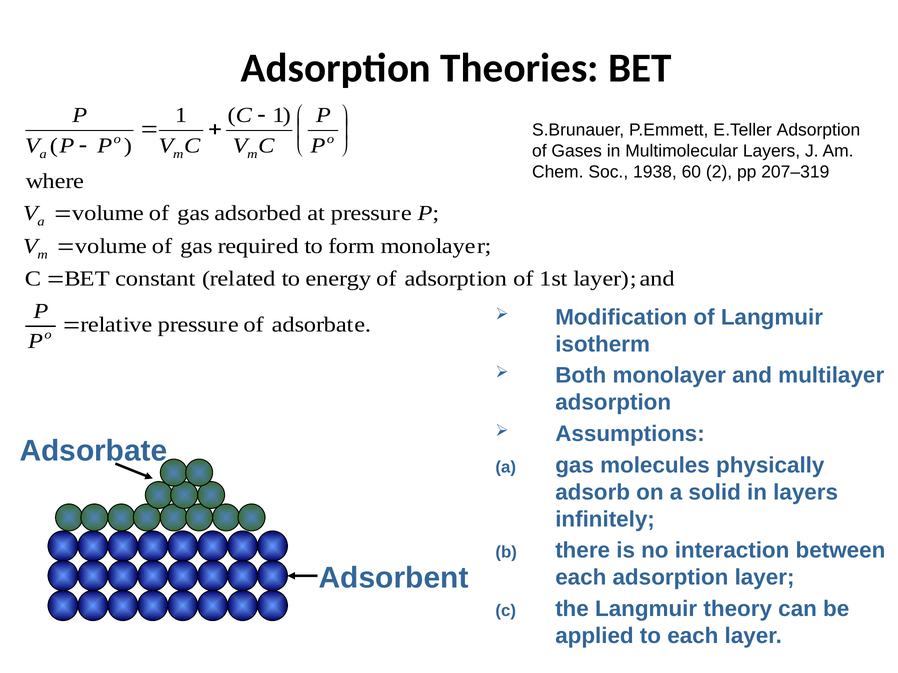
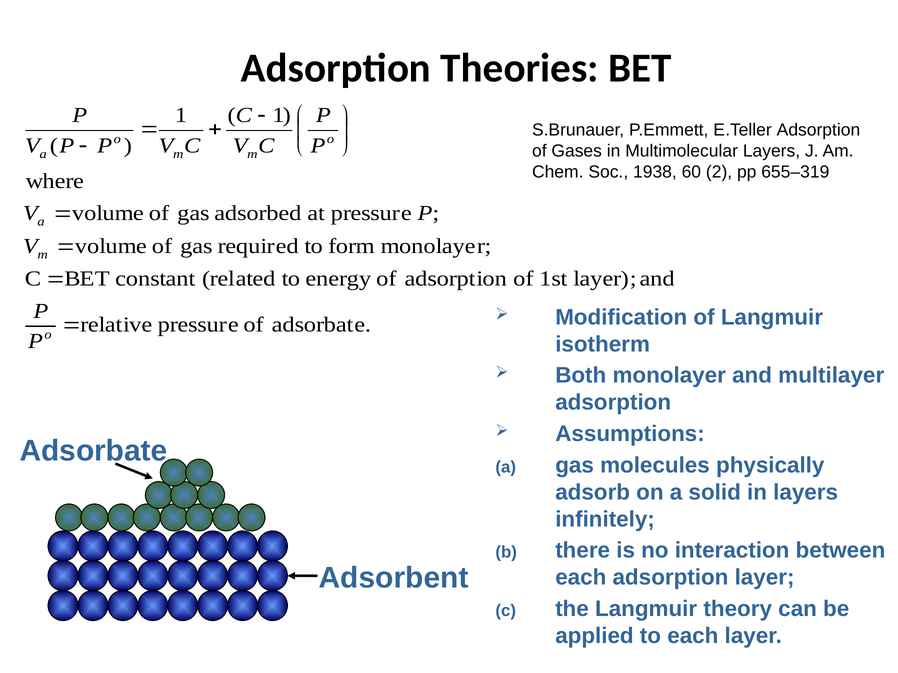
207–319: 207–319 -> 655–319
